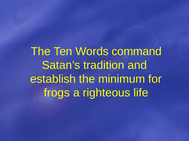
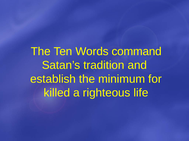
frogs: frogs -> killed
